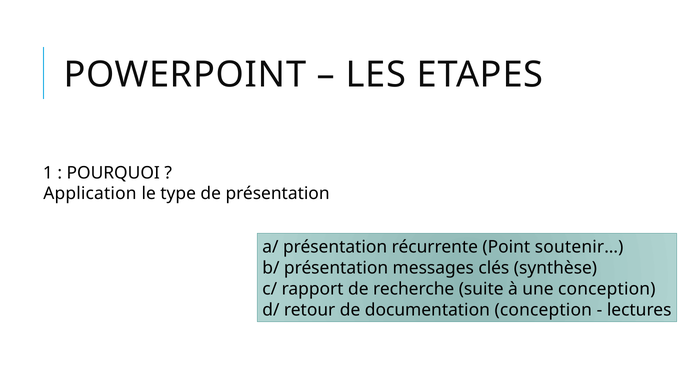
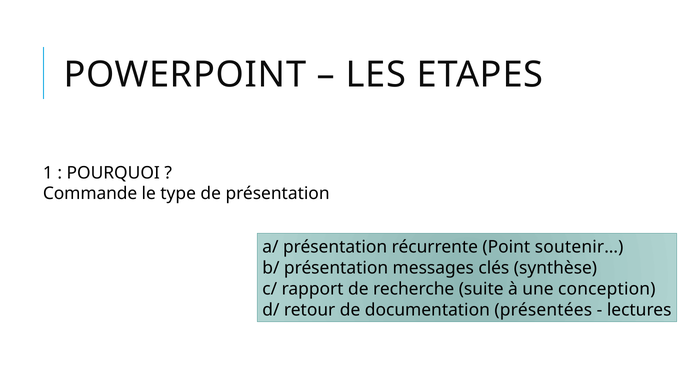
Application: Application -> Commande
documentation conception: conception -> présentées
